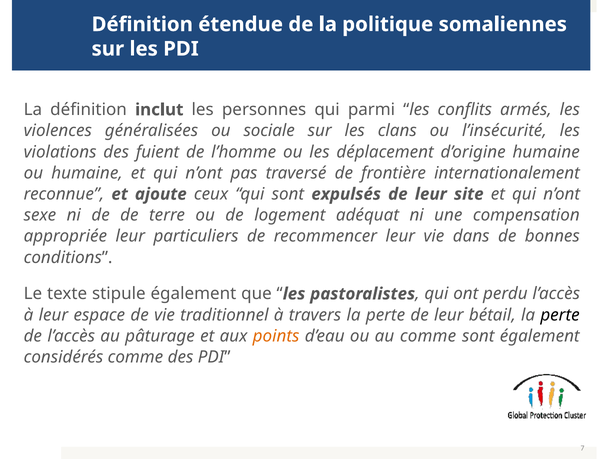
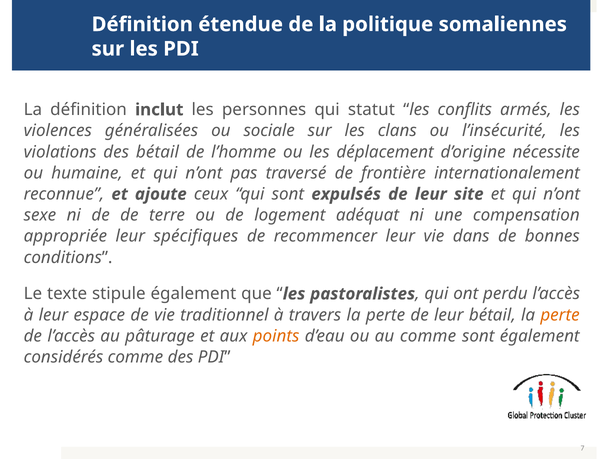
parmi: parmi -> statut
des fuient: fuient -> bétail
d’origine humaine: humaine -> nécessite
particuliers: particuliers -> spécifiques
perte at (560, 315) colour: black -> orange
